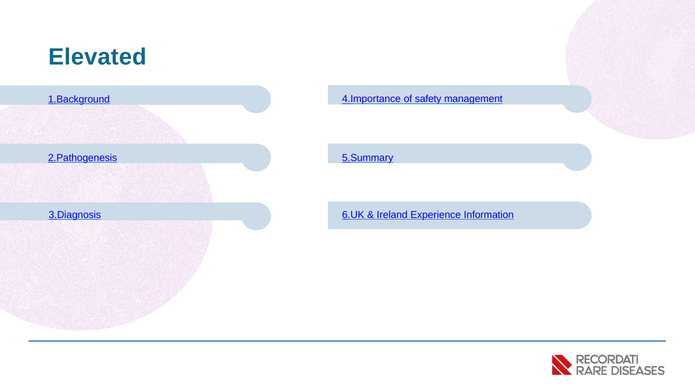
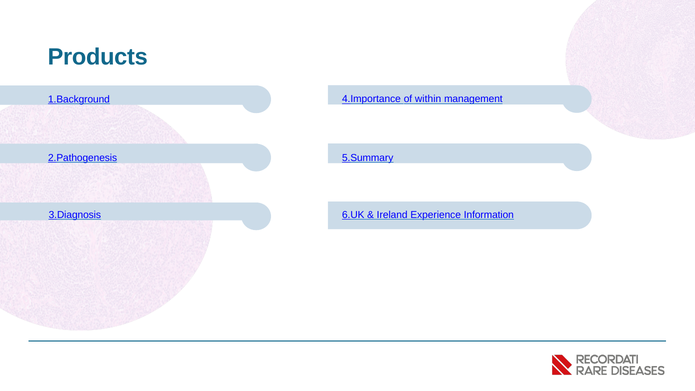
Elevated: Elevated -> Products
safety: safety -> within
